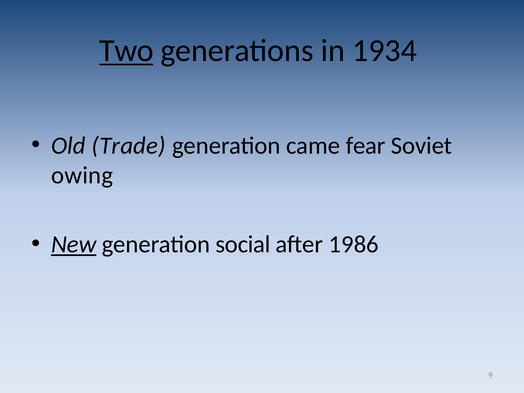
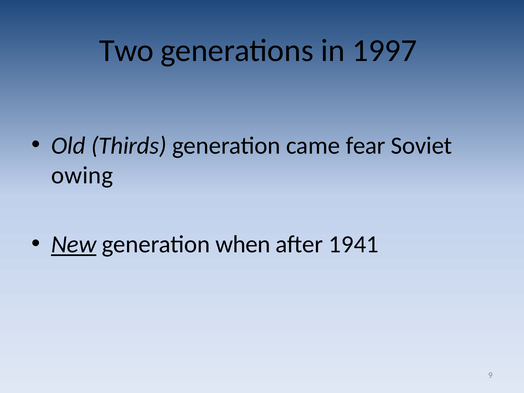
Two underline: present -> none
1934: 1934 -> 1997
Trade: Trade -> Thirds
social: social -> when
1986: 1986 -> 1941
